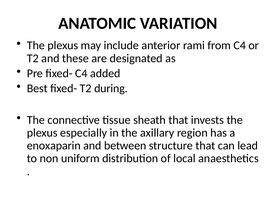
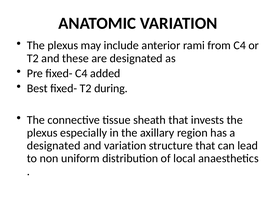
enoxaparin at (54, 146): enoxaparin -> designated
and between: between -> variation
